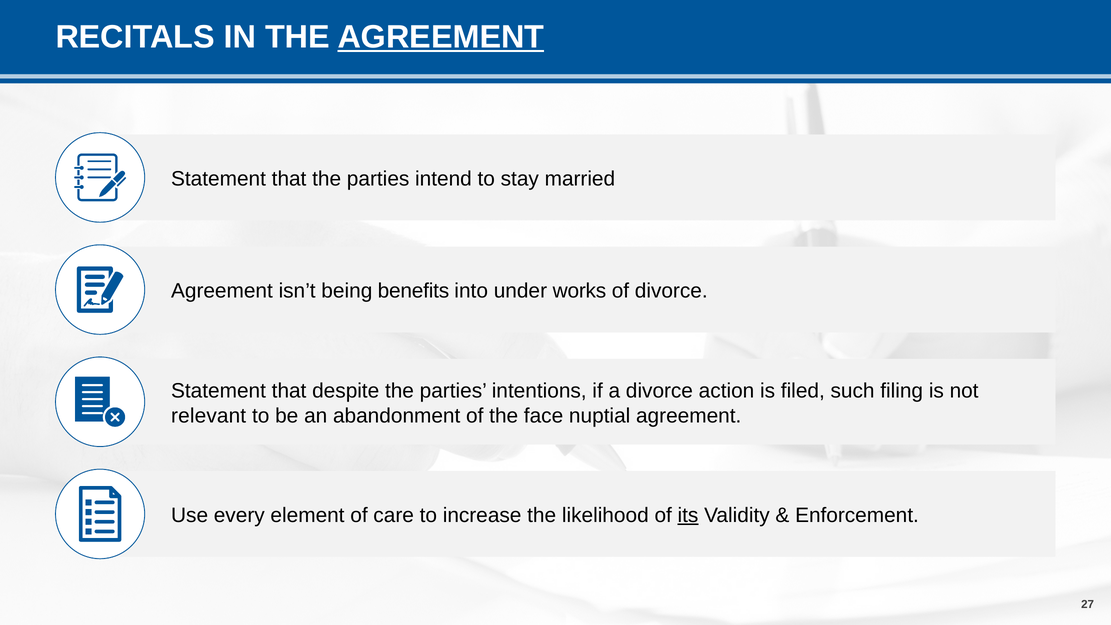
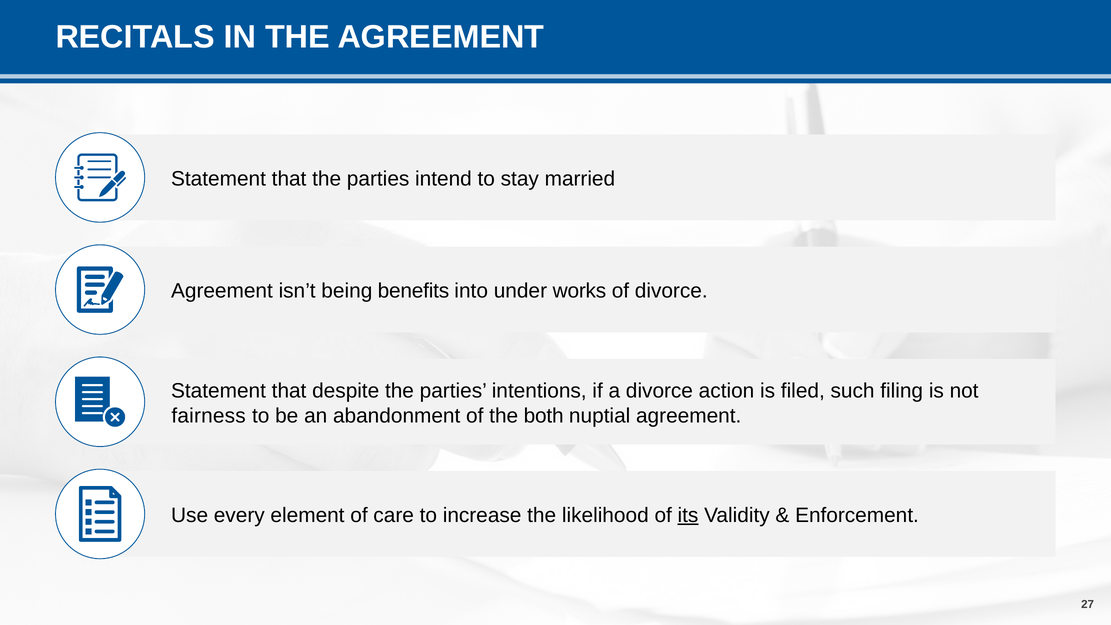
AGREEMENT at (441, 37) underline: present -> none
relevant: relevant -> fairness
face: face -> both
